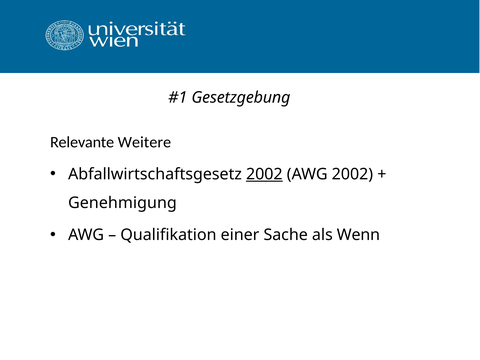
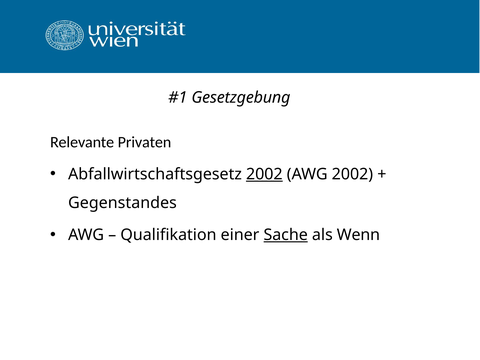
Weitere: Weitere -> Privaten
Genehmigung: Genehmigung -> Gegenstandes
Sache underline: none -> present
